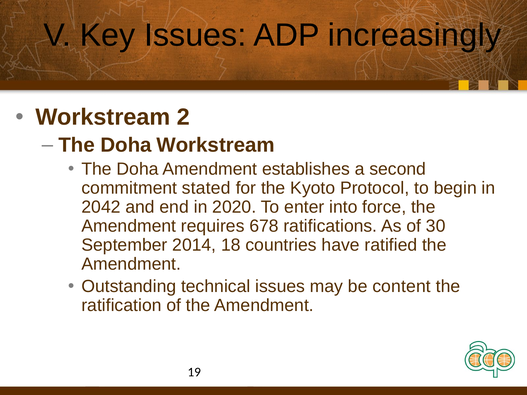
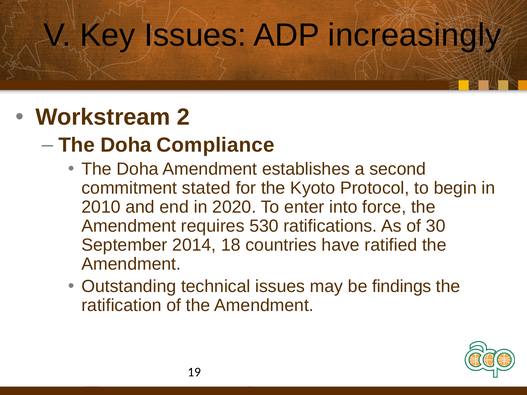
Doha Workstream: Workstream -> Compliance
2042: 2042 -> 2010
678: 678 -> 530
content: content -> findings
